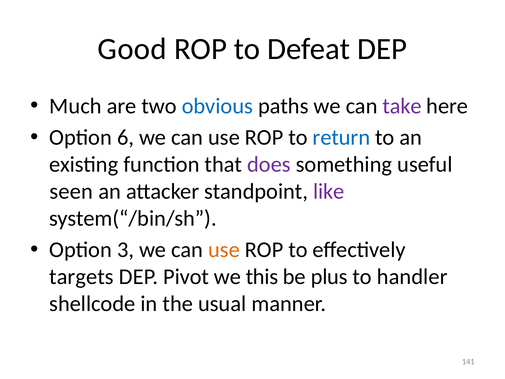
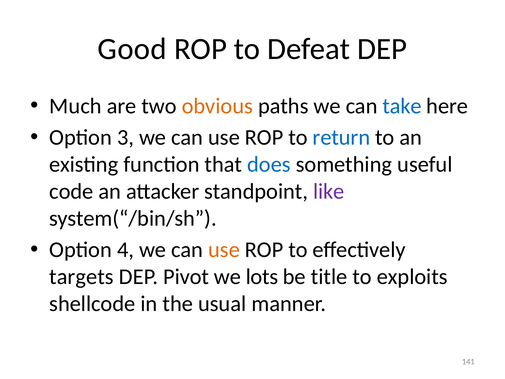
obvious colour: blue -> orange
take colour: purple -> blue
6: 6 -> 3
does colour: purple -> blue
seen: seen -> code
3: 3 -> 4
this: this -> lots
plus: plus -> title
handler: handler -> exploits
